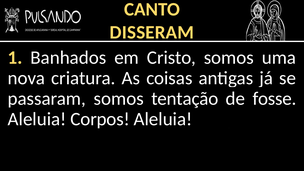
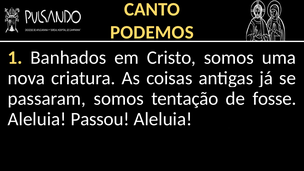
DISSERAM: DISSERAM -> PODEMOS
Corpos: Corpos -> Passou
